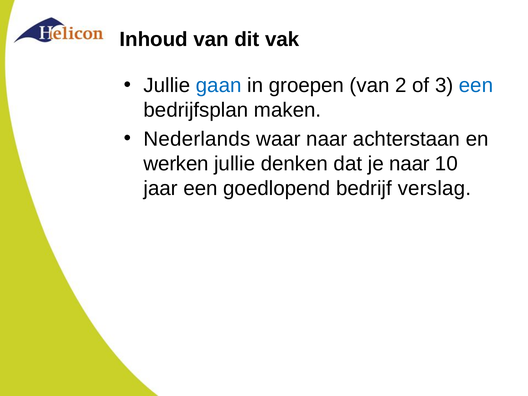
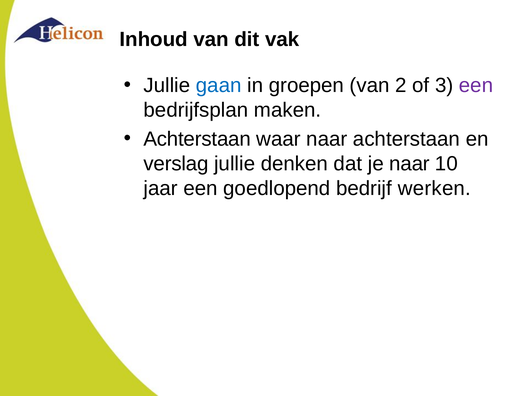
een at (476, 85) colour: blue -> purple
Nederlands at (197, 139): Nederlands -> Achterstaan
werken: werken -> verslag
verslag: verslag -> werken
